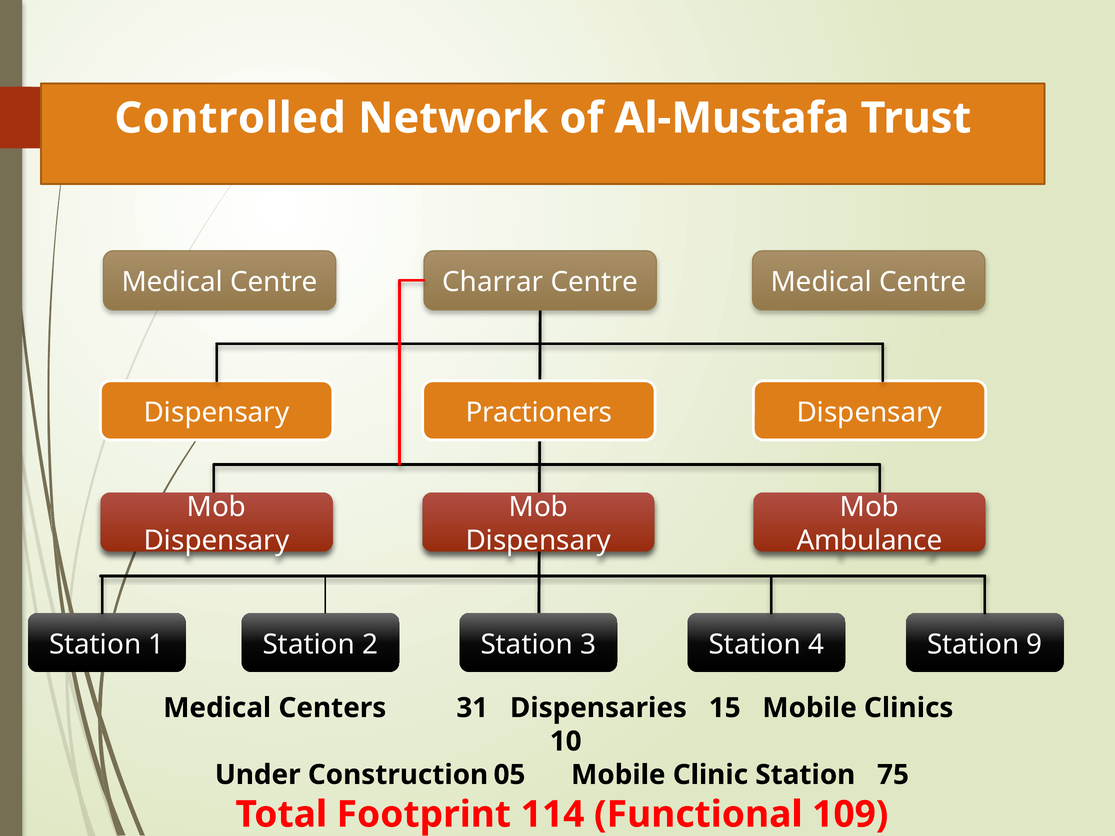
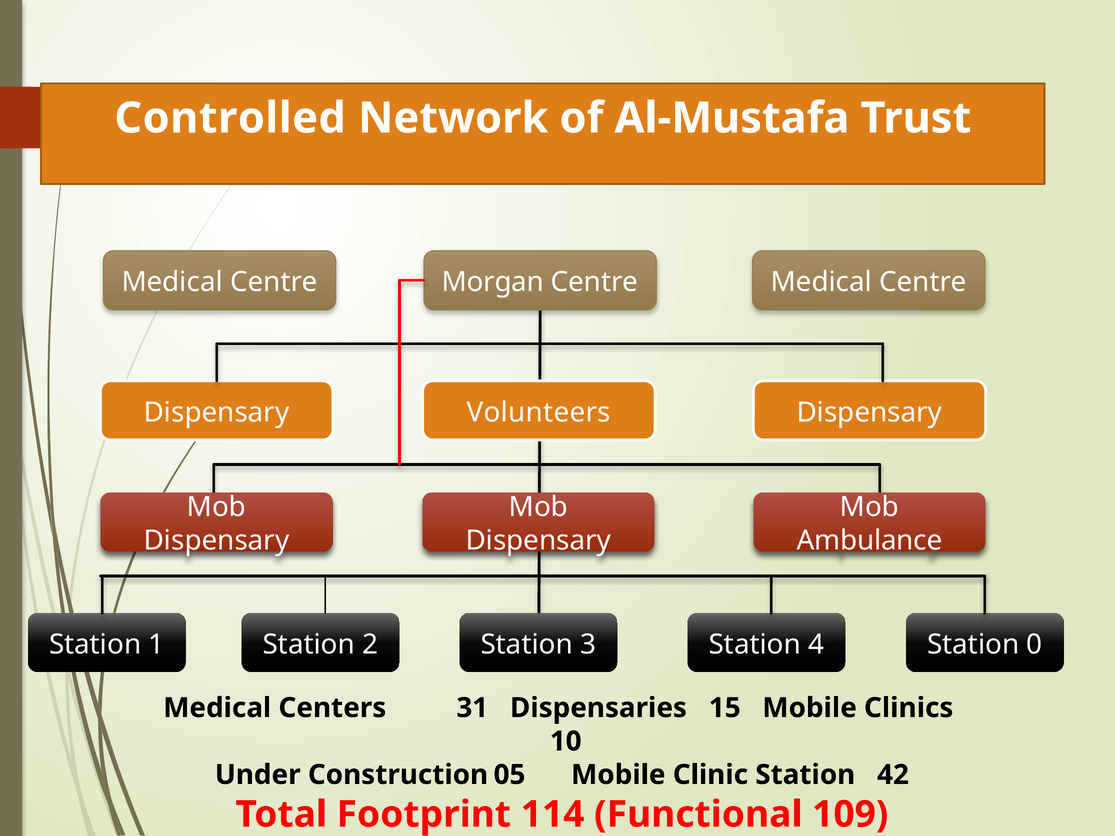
Charrar: Charrar -> Morgan
Practioners: Practioners -> Volunteers
9: 9 -> 0
75: 75 -> 42
